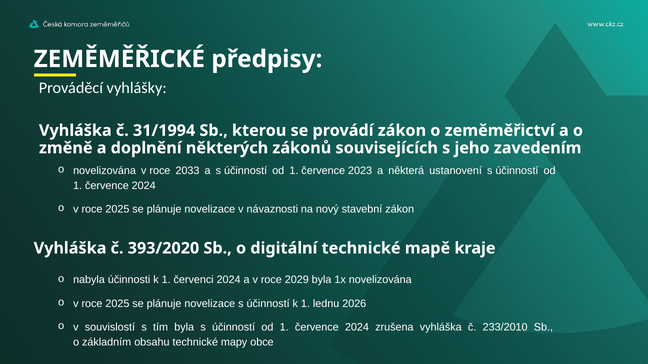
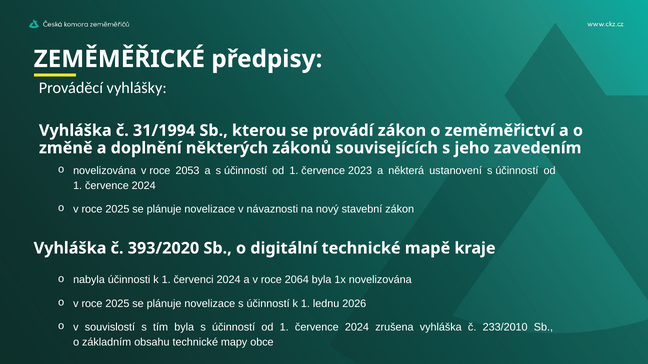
2033: 2033 -> 2053
2029: 2029 -> 2064
